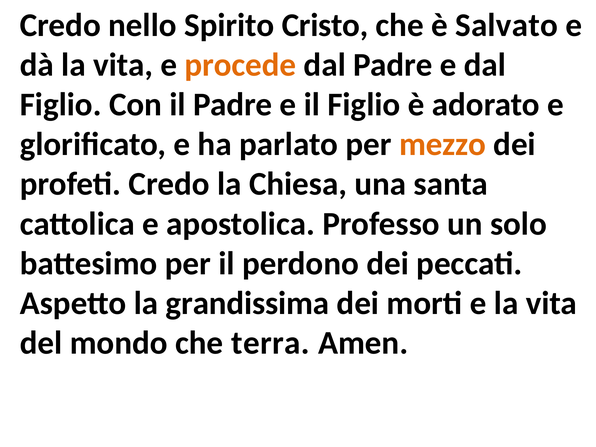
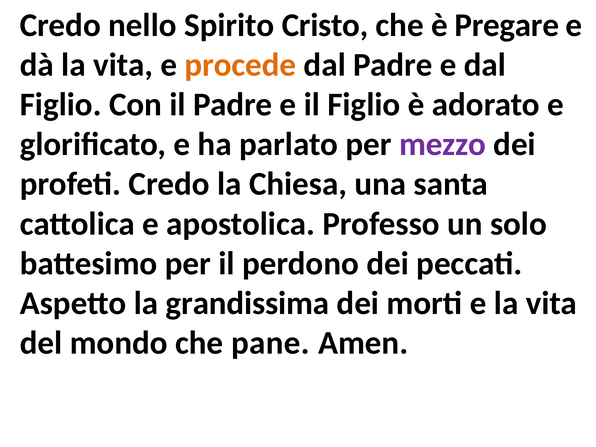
Salvato: Salvato -> Pregare
mezzo colour: orange -> purple
terra: terra -> pane
